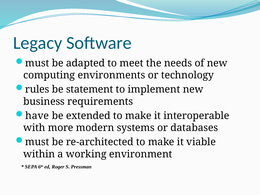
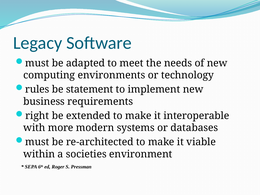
have: have -> right
working: working -> societies
